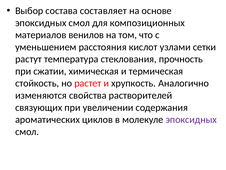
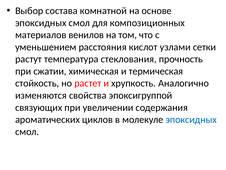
составляет: составляет -> комнатной
растворителей: растворителей -> эпоксигруппой
эпоксидных at (191, 119) colour: purple -> blue
